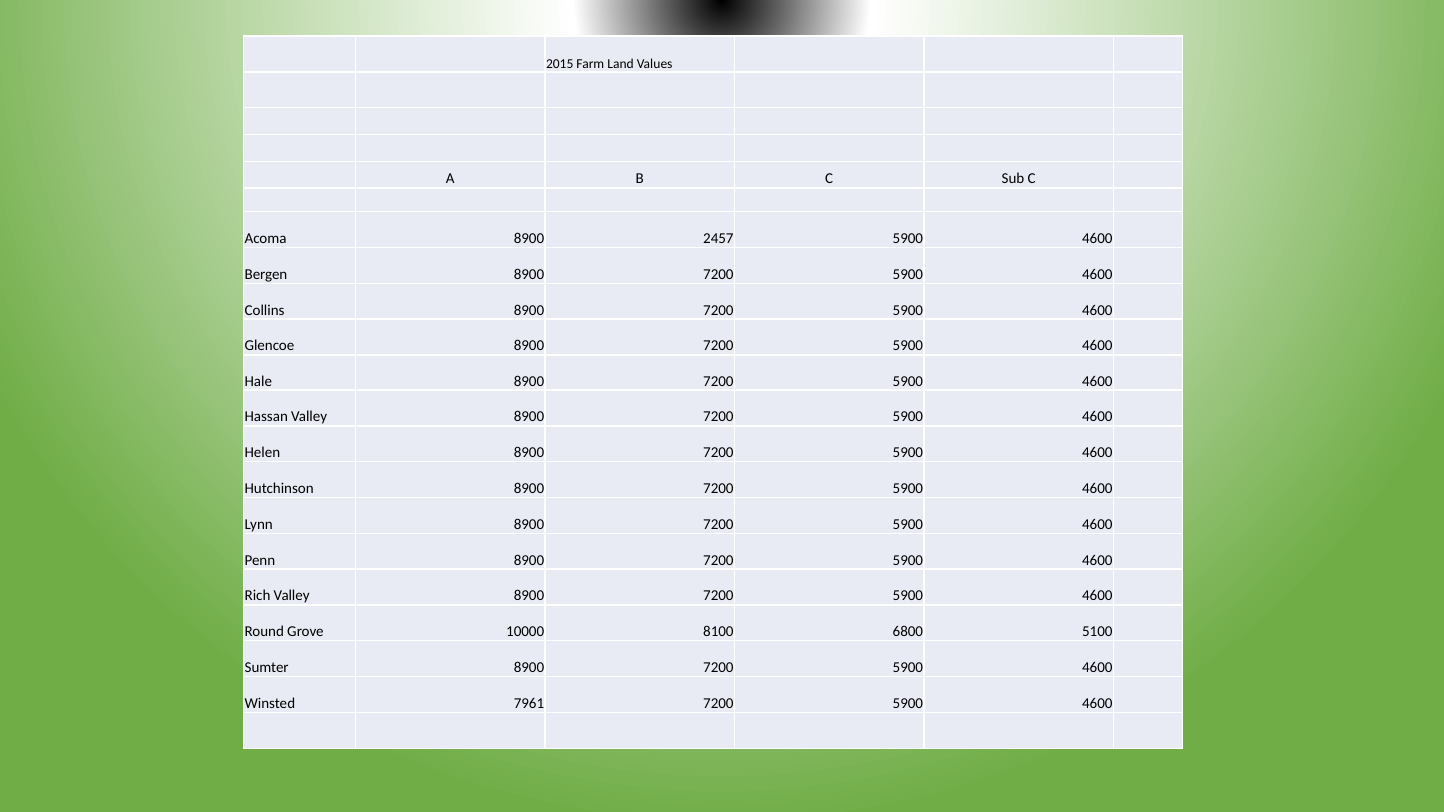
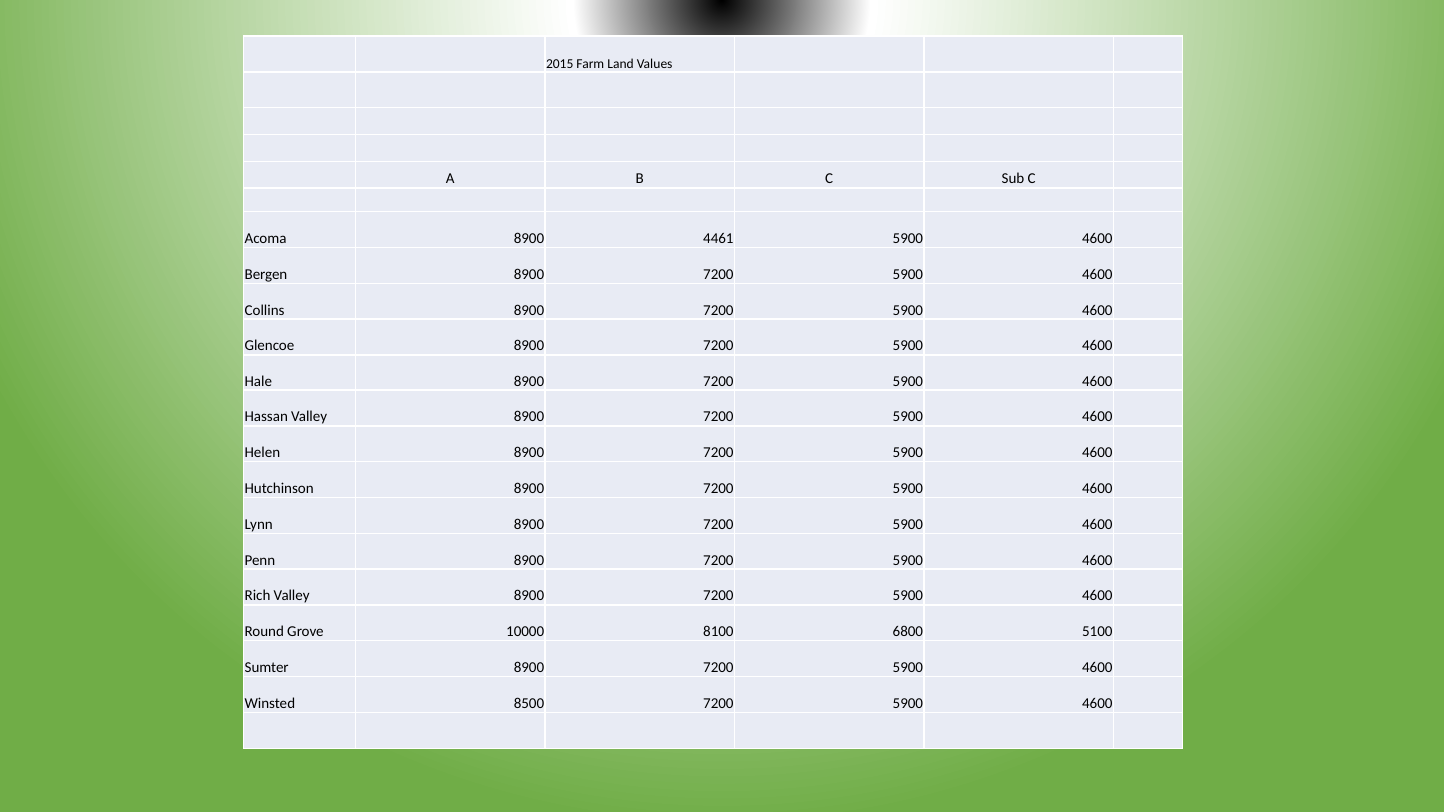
2457: 2457 -> 4461
7961: 7961 -> 8500
